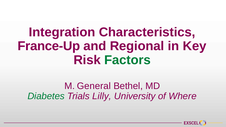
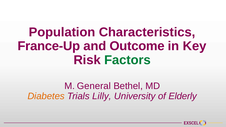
Integration: Integration -> Population
Regional: Regional -> Outcome
Diabetes colour: green -> orange
Where: Where -> Elderly
